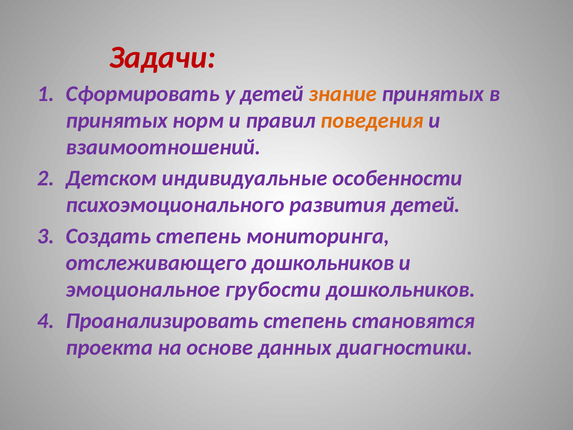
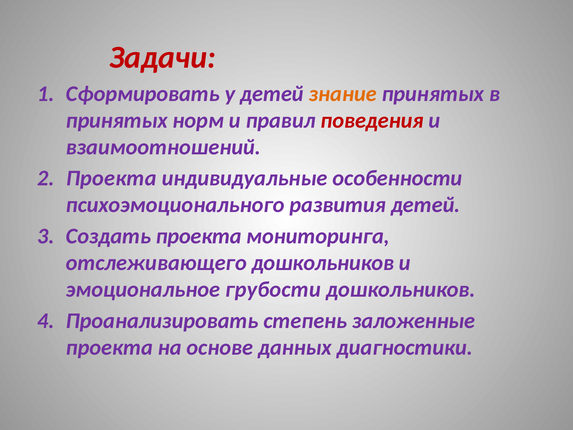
поведения colour: orange -> red
Детском at (111, 178): Детском -> Проекта
Создать степень: степень -> проекта
становятся: становятся -> заложенные
